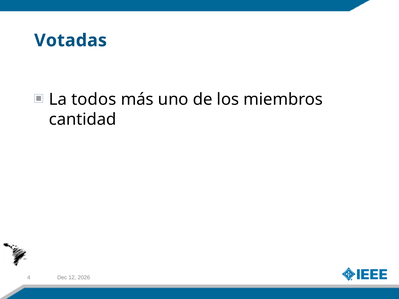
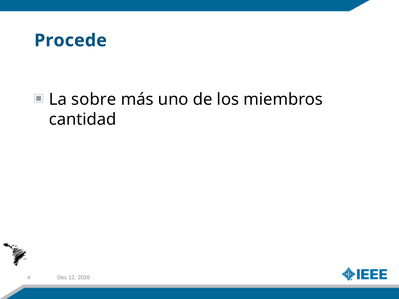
Votadas: Votadas -> Procede
todos: todos -> sobre
